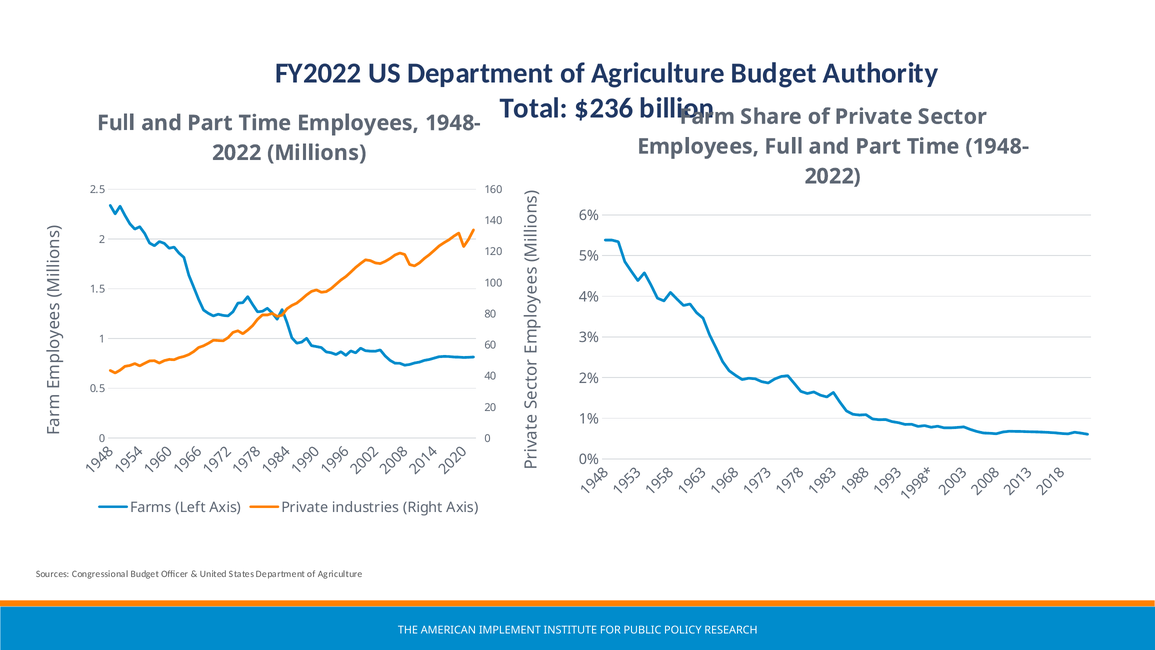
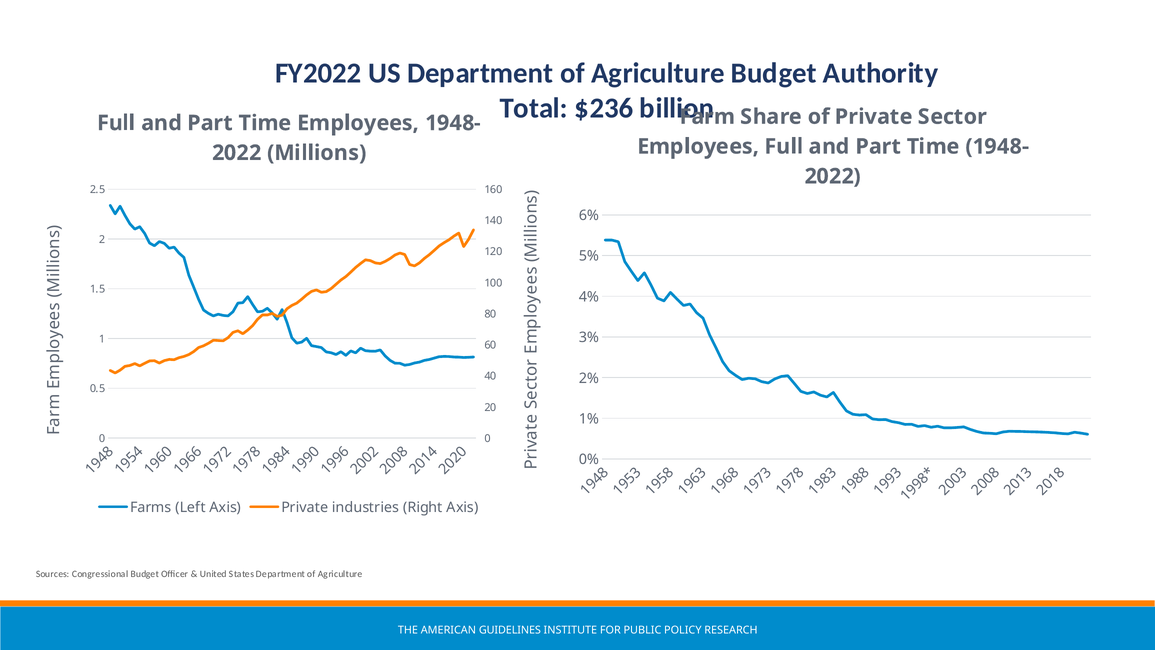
IMPLEMENT: IMPLEMENT -> GUIDELINES
